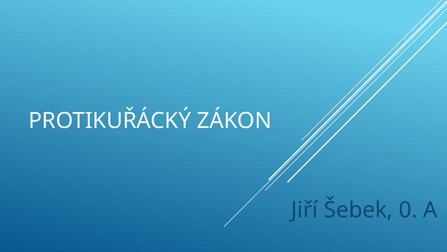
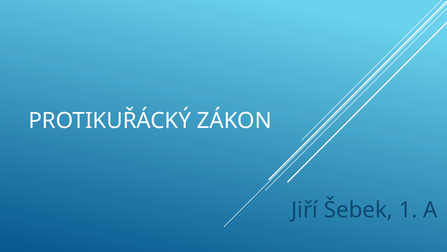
0: 0 -> 1
